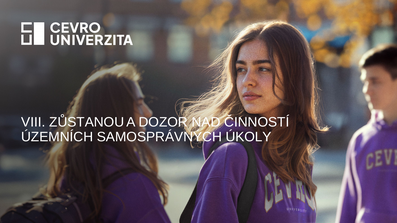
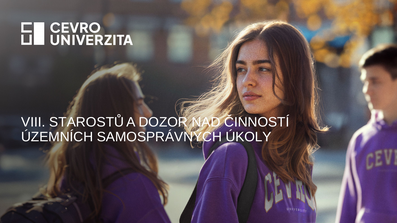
ZŮSTANOU: ZŮSTANOU -> STAROSTŮ
